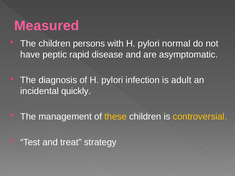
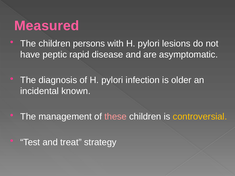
normal: normal -> lesions
adult: adult -> older
quickly: quickly -> known
these colour: yellow -> pink
